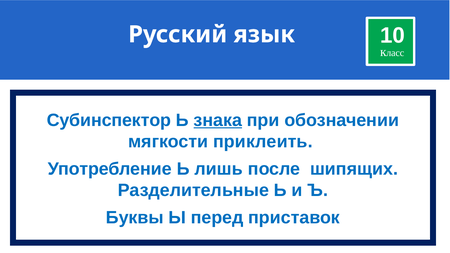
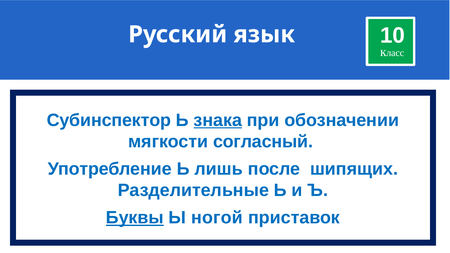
приклеить: приклеить -> согласный
Буквы underline: none -> present
перед: перед -> ногой
